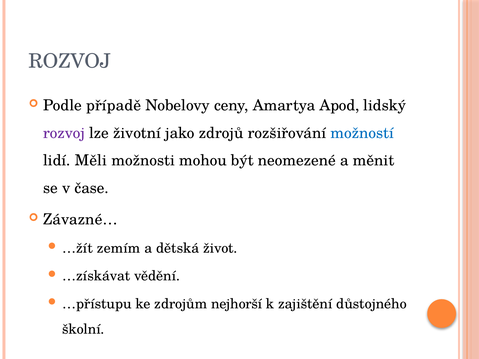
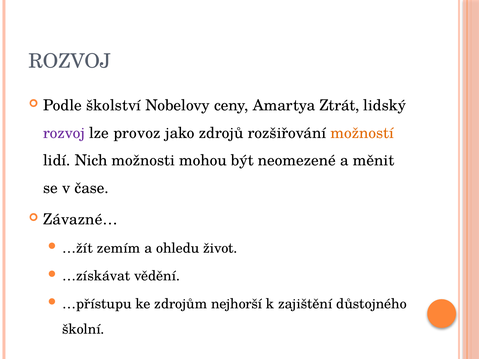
případě: případě -> školství
Apod: Apod -> Ztrát
životní: životní -> provoz
možností colour: blue -> orange
Měli: Měli -> Nich
dětská: dětská -> ohledu
